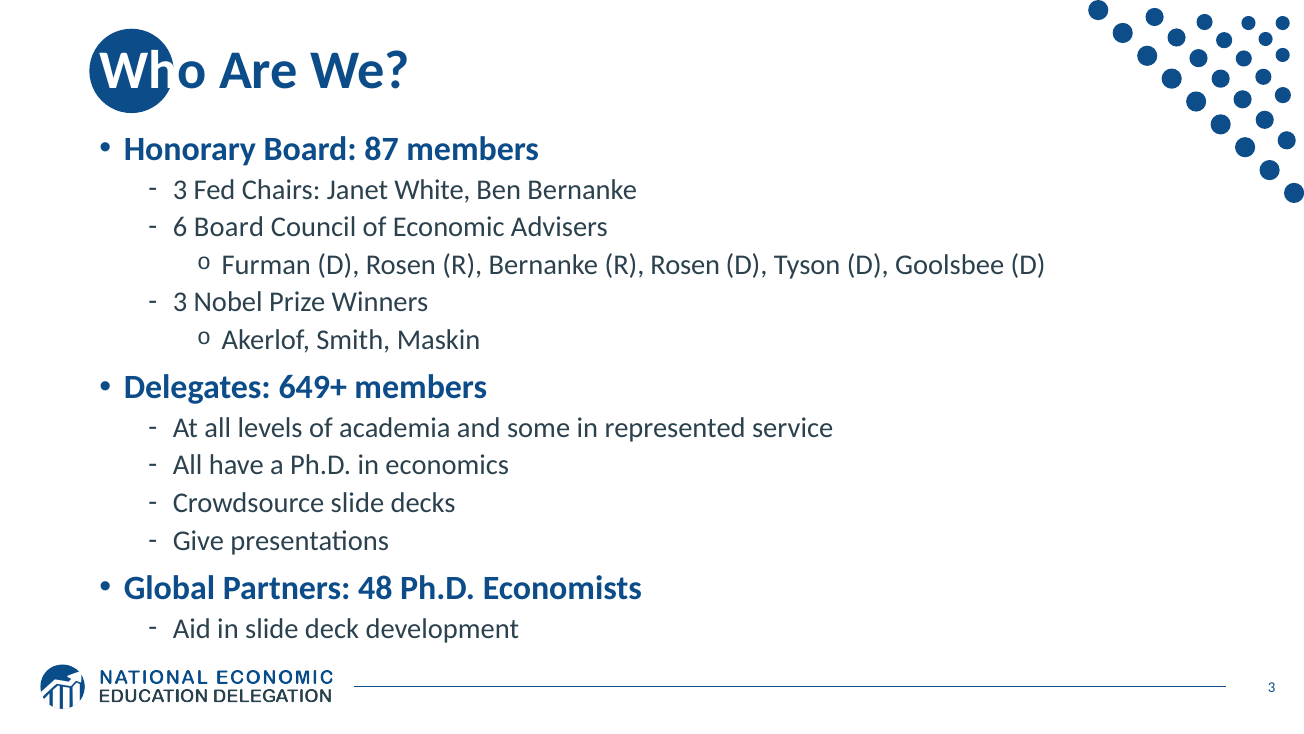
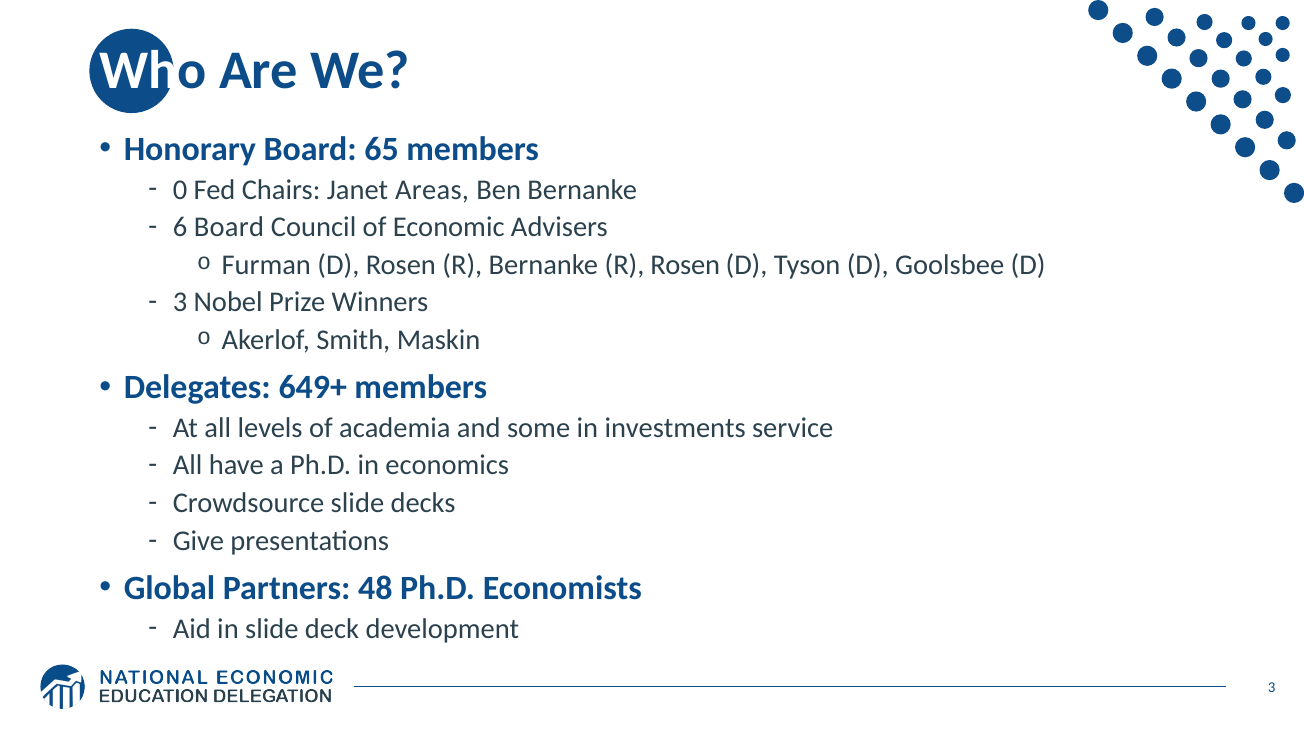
87: 87 -> 65
3 at (180, 189): 3 -> 0
White: White -> Areas
represented: represented -> investments
